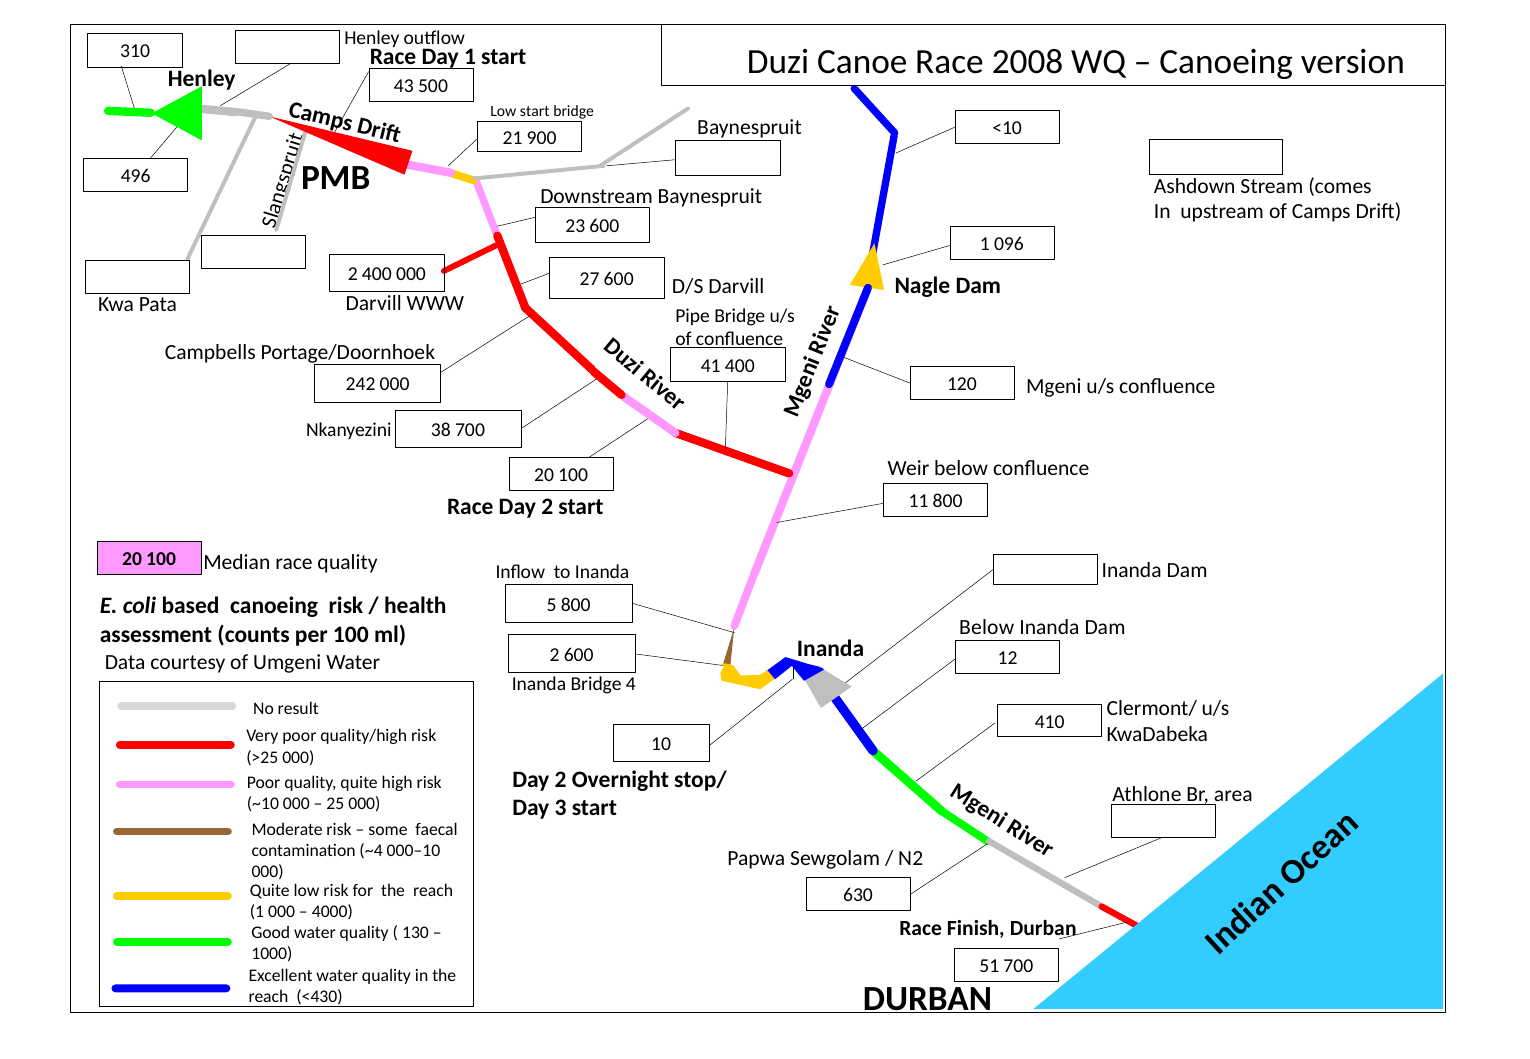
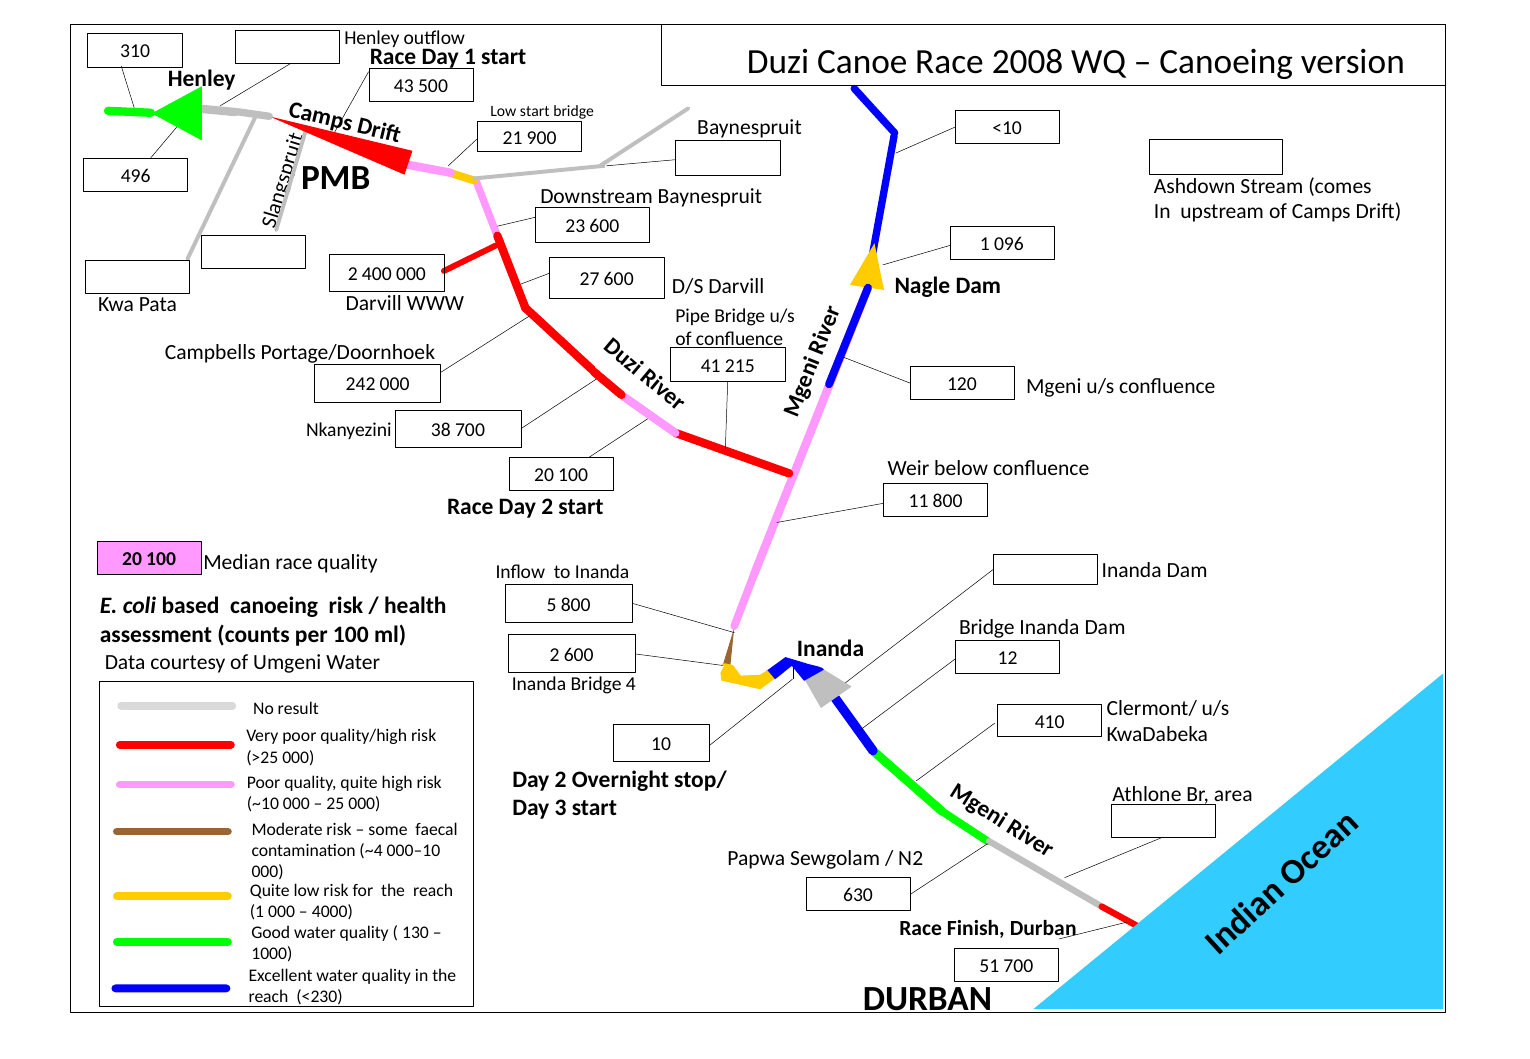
41 400: 400 -> 215
Below at (987, 627): Below -> Bridge
<430: <430 -> <230
